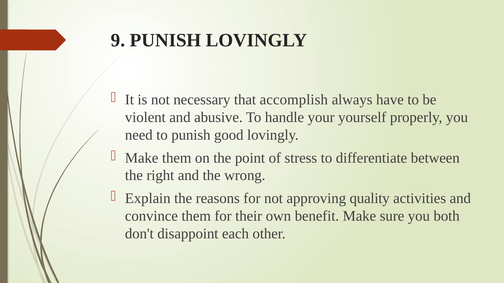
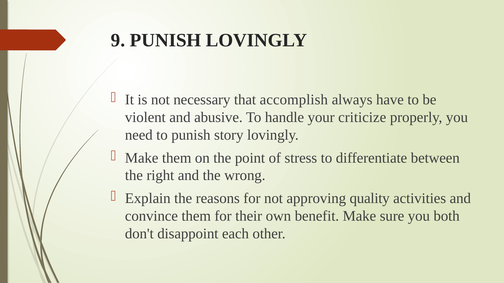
yourself: yourself -> criticize
good: good -> story
